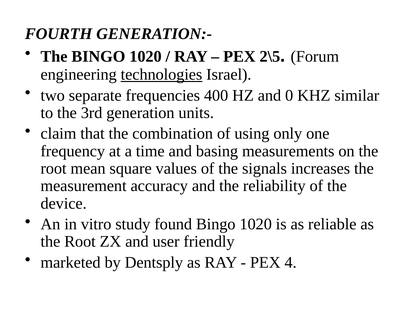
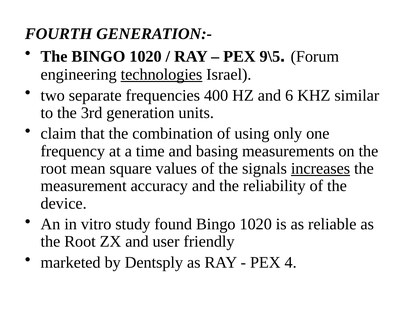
2\5: 2\5 -> 9\5
0: 0 -> 6
increases underline: none -> present
